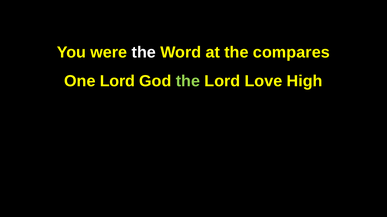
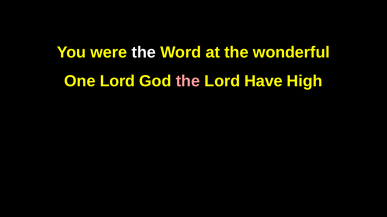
compares: compares -> wonderful
the at (188, 81) colour: light green -> pink
Love: Love -> Have
